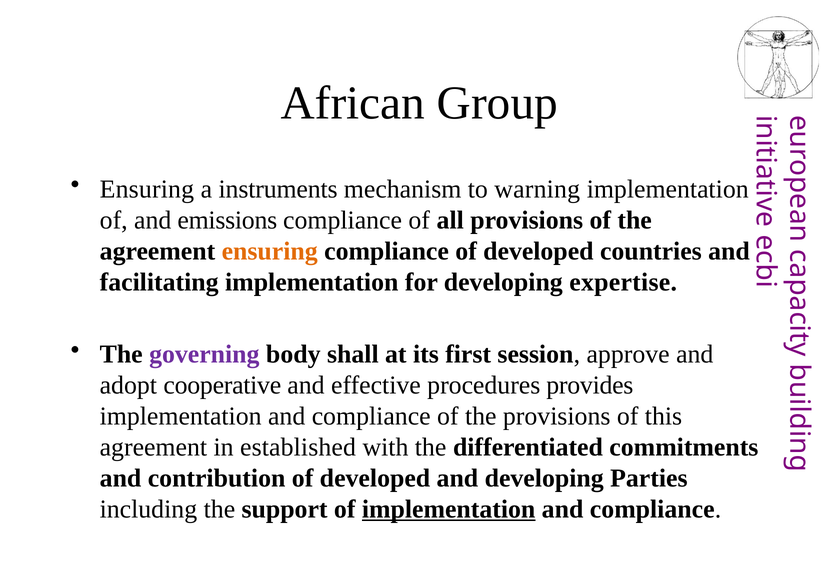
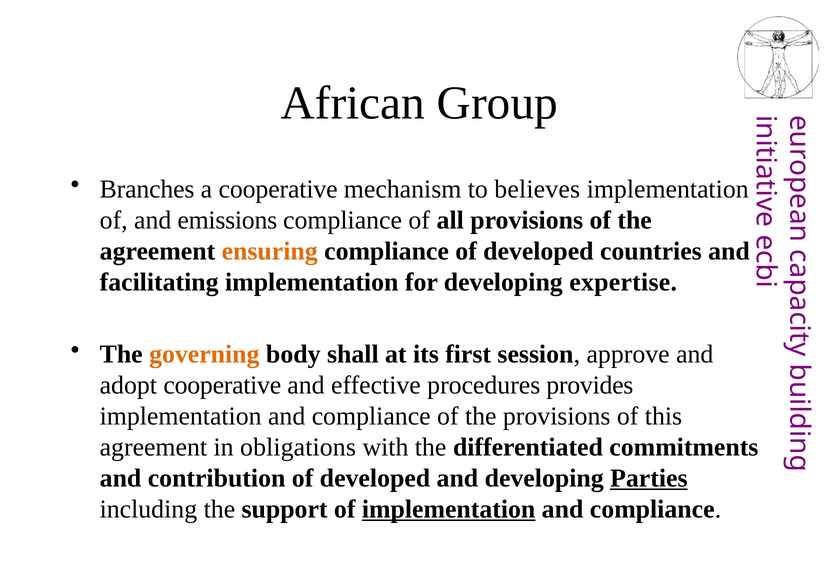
Ensuring at (147, 189): Ensuring -> Branches
a instruments: instruments -> cooperative
warning: warning -> believes
governing colour: purple -> orange
established: established -> obligations
Parties underline: none -> present
